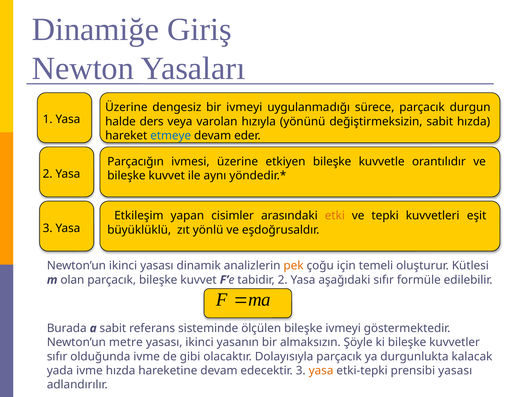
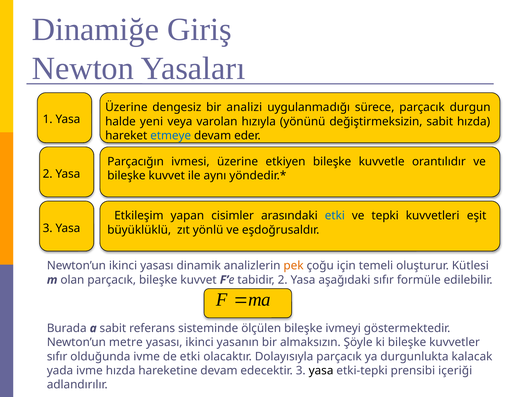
bir ivmeyi: ivmeyi -> analizi
ders: ders -> yeni
etki at (335, 216) colour: orange -> blue
de gibi: gibi -> etki
yasa at (321, 370) colour: orange -> black
prensibi yasası: yasası -> içeriği
